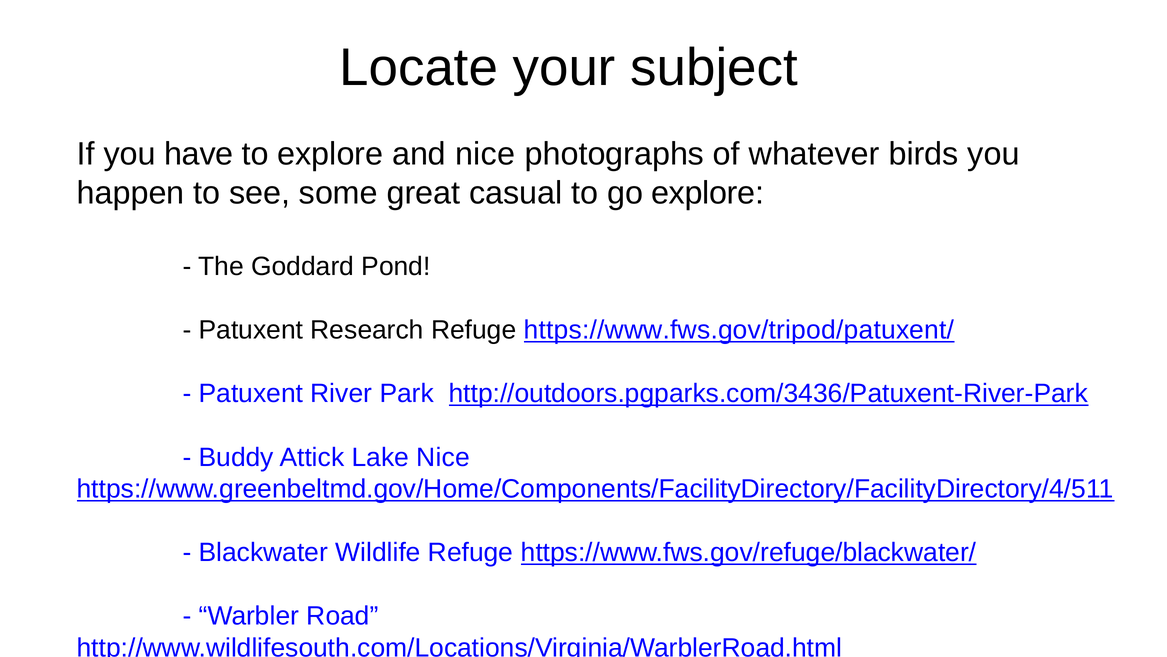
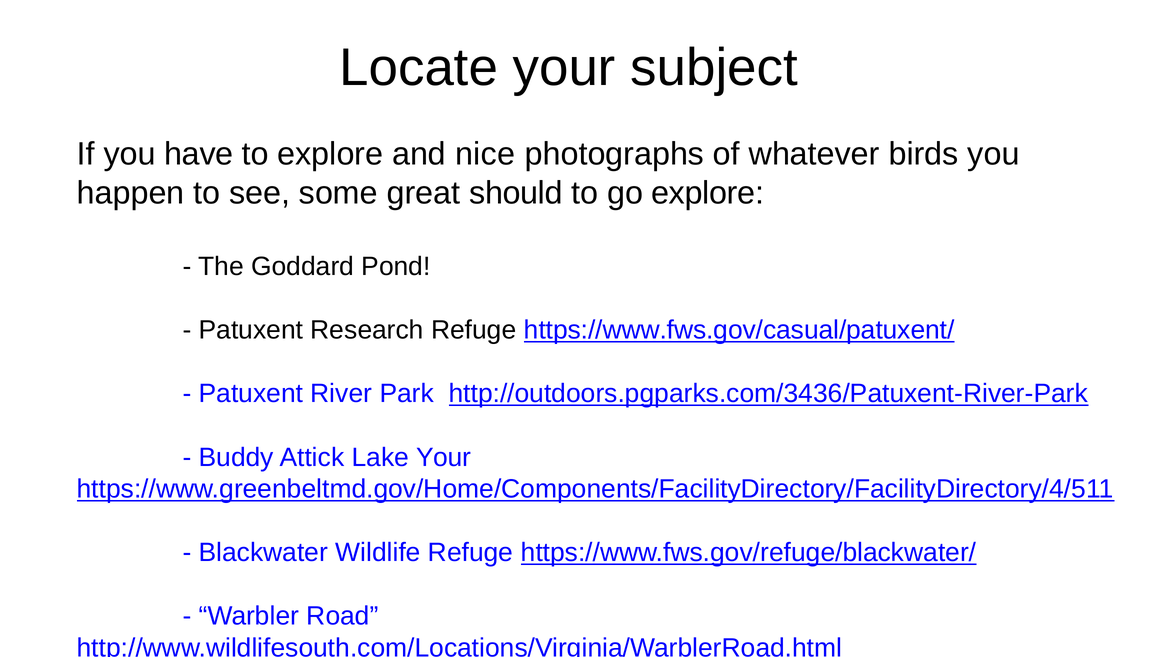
casual: casual -> should
https://www.fws.gov/tripod/patuxent/: https://www.fws.gov/tripod/patuxent/ -> https://www.fws.gov/casual/patuxent/
Lake Nice: Nice -> Your
